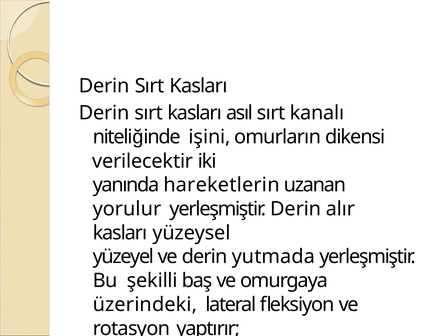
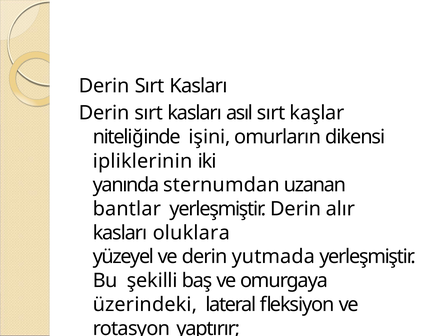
kanalı: kanalı -> kaşlar
verilecektir: verilecektir -> ipliklerinin
hareketlerin: hareketlerin -> sternumdan
yorulur: yorulur -> bantlar
yüzeysel: yüzeysel -> oluklara
